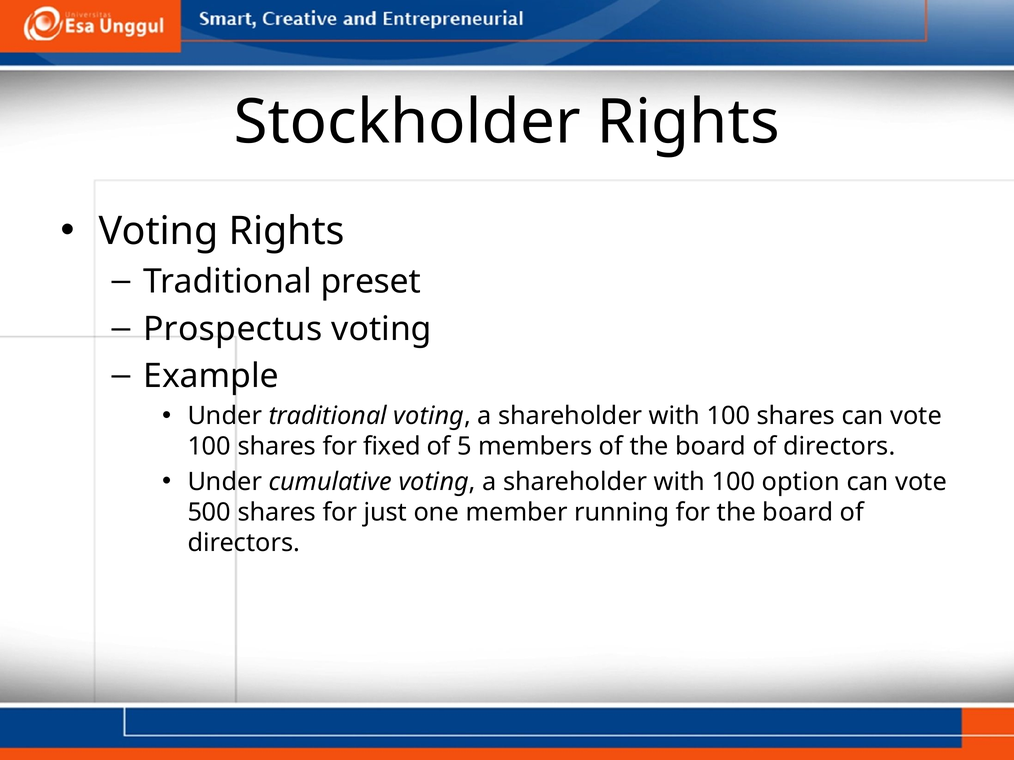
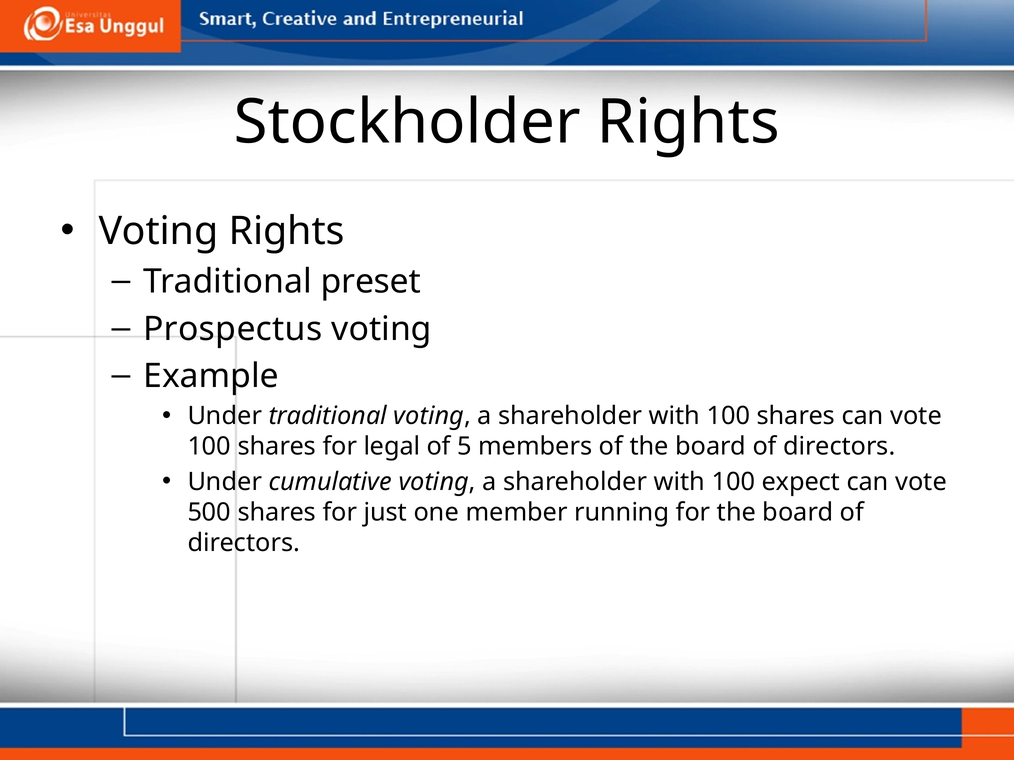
fixed: fixed -> legal
option: option -> expect
